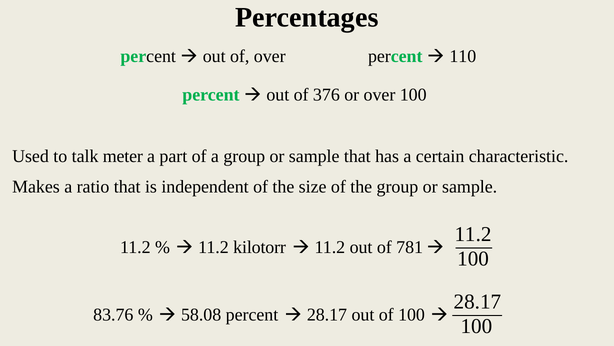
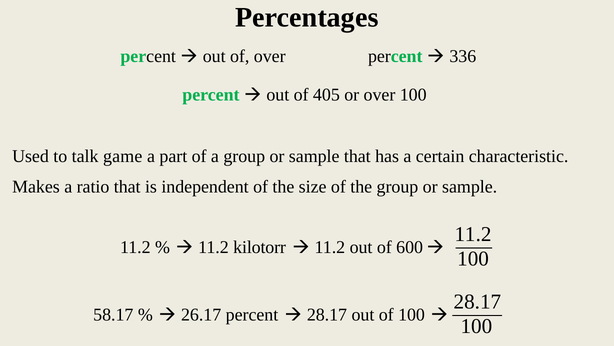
110: 110 -> 336
376: 376 -> 405
meter: meter -> game
781: 781 -> 600
83.76: 83.76 -> 58.17
58.08: 58.08 -> 26.17
